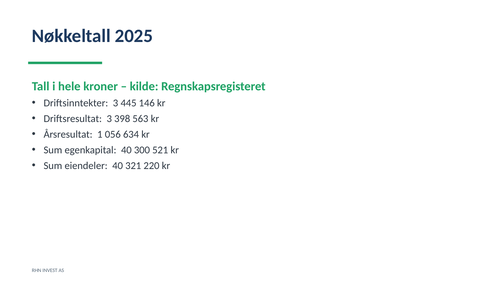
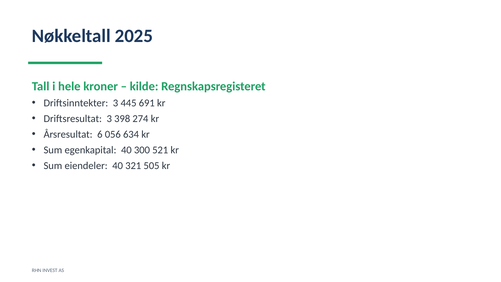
146: 146 -> 691
563: 563 -> 274
1: 1 -> 6
220: 220 -> 505
